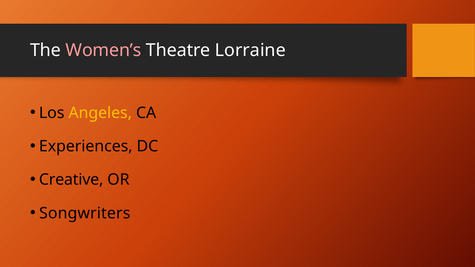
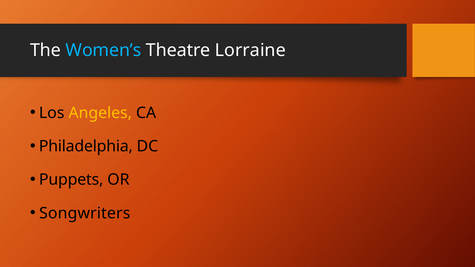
Women’s colour: pink -> light blue
Experiences: Experiences -> Philadelphia
Creative: Creative -> Puppets
